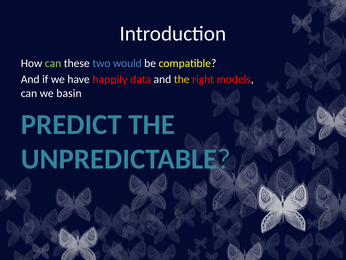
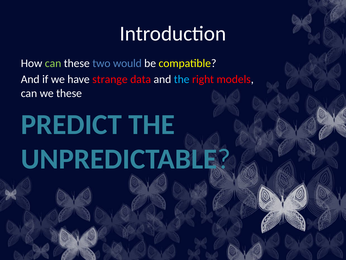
happily: happily -> strange
the at (182, 79) colour: yellow -> light blue
we basin: basin -> these
